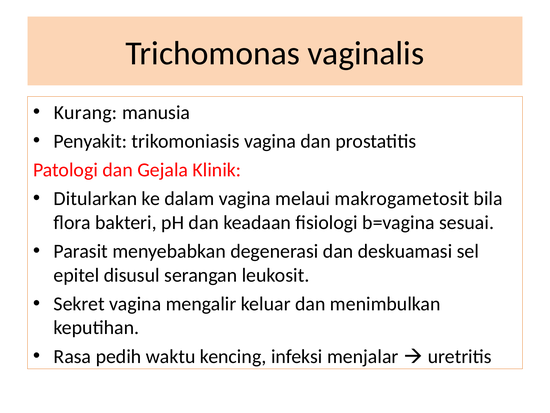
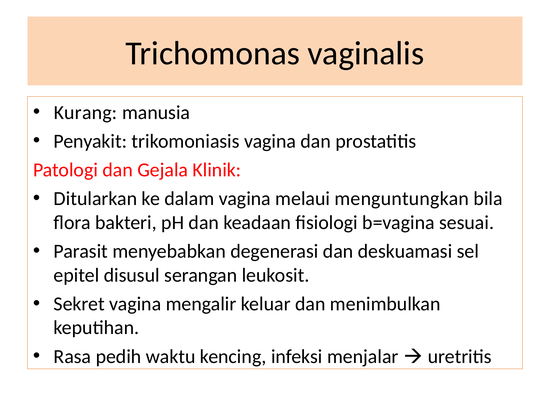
makrogametosit: makrogametosit -> menguntungkan
